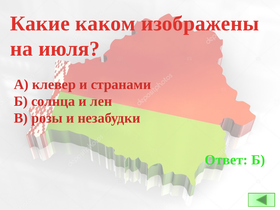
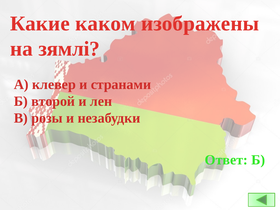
июля: июля -> зямлі
солнца: солнца -> второй
